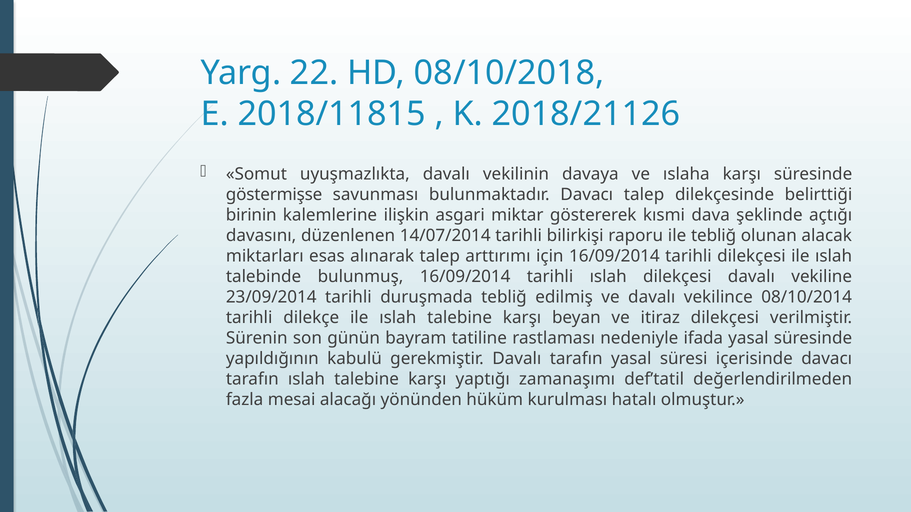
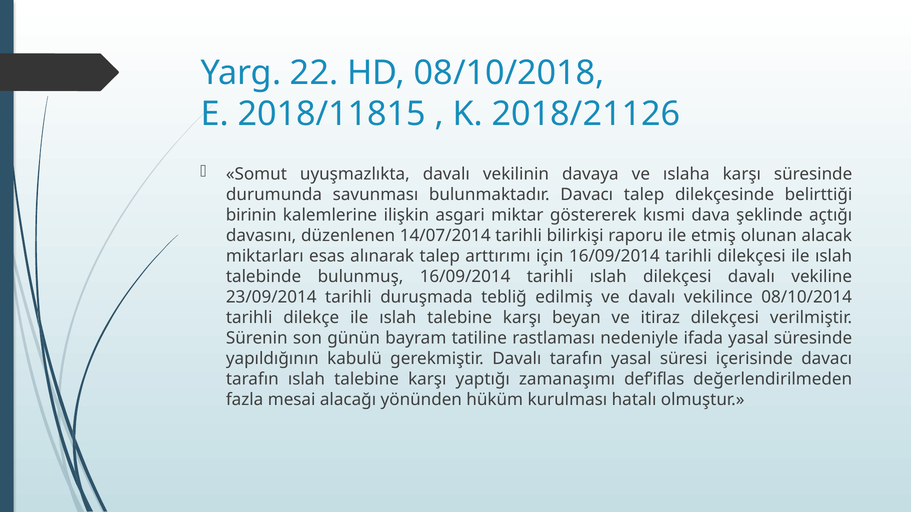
göstermişse: göstermişse -> durumunda
ile tebliğ: tebliğ -> etmiş
def’tatil: def’tatil -> def’iflas
